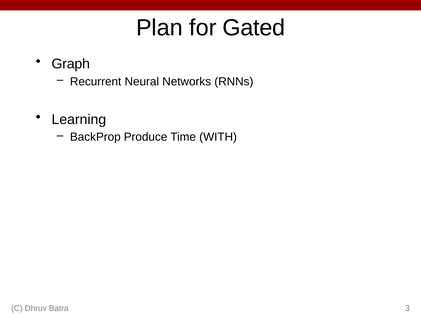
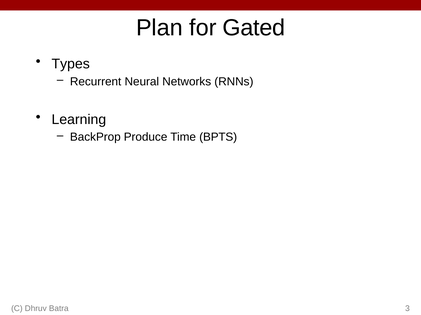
Graph: Graph -> Types
WITH: WITH -> BPTS
